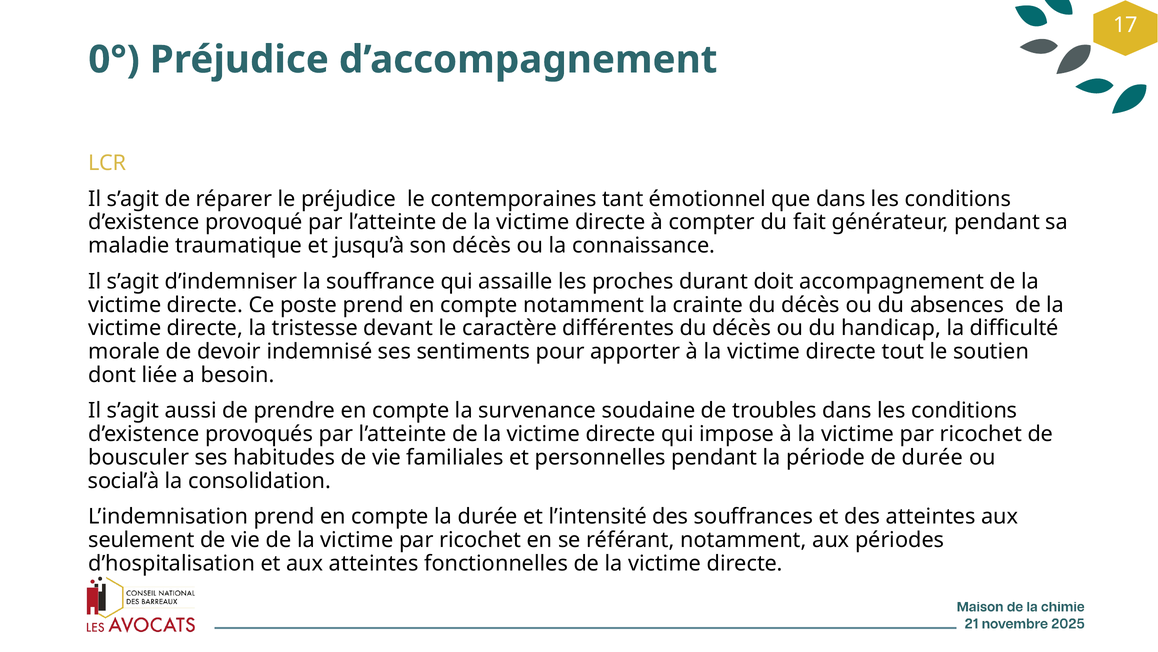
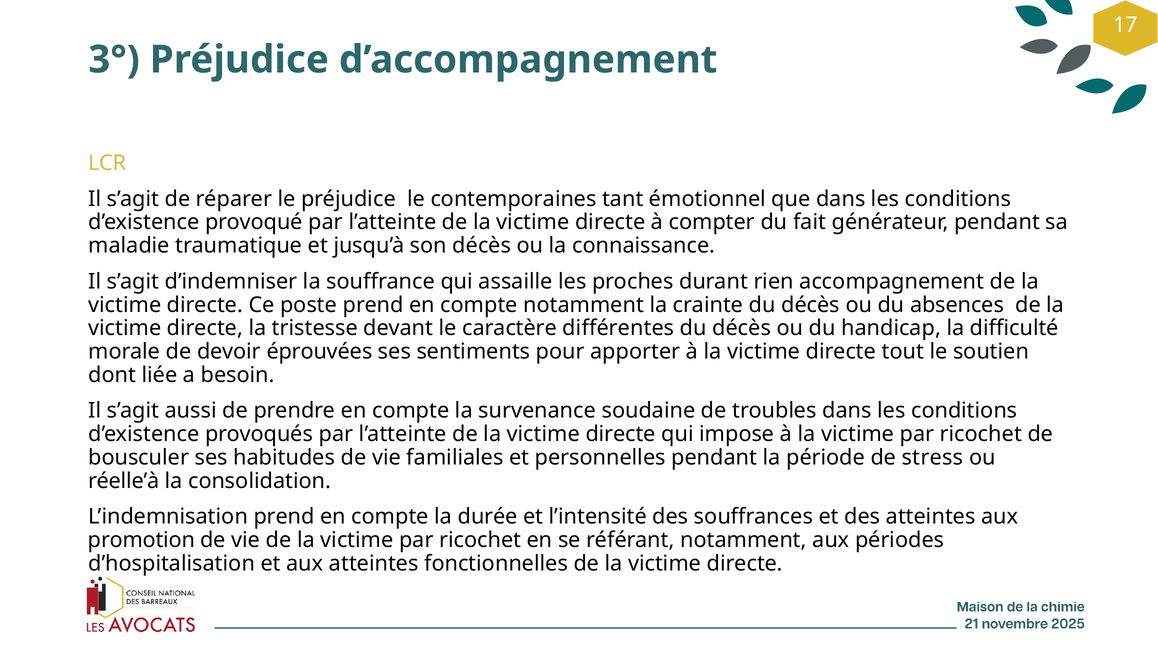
0°: 0° -> 3°
doit: doit -> rien
indemnisé: indemnisé -> éprouvées
de durée: durée -> stress
social’à: social’à -> réelle’à
seulement: seulement -> promotion
